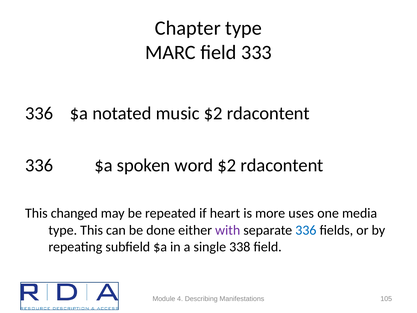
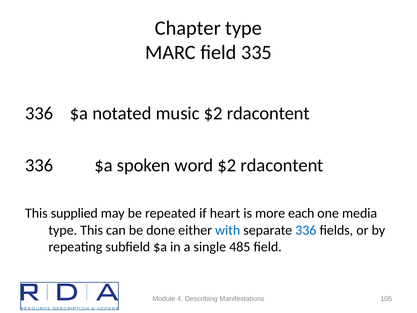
333: 333 -> 335
changed: changed -> supplied
uses: uses -> each
with colour: purple -> blue
338: 338 -> 485
